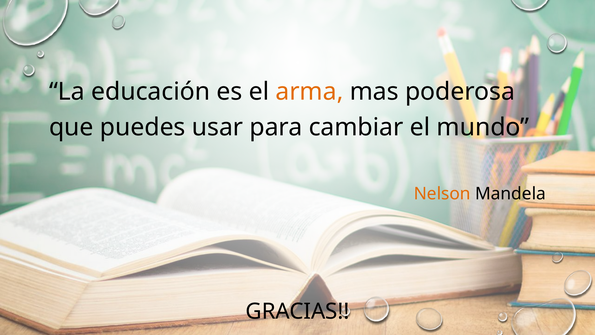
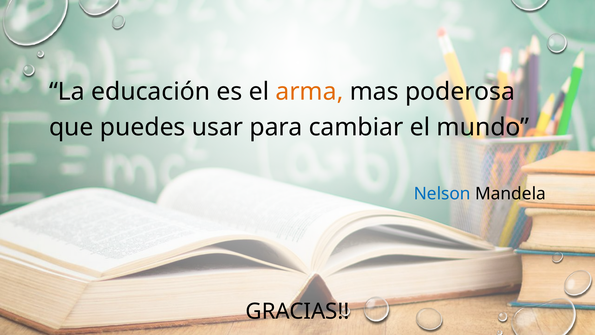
Nelson colour: orange -> blue
